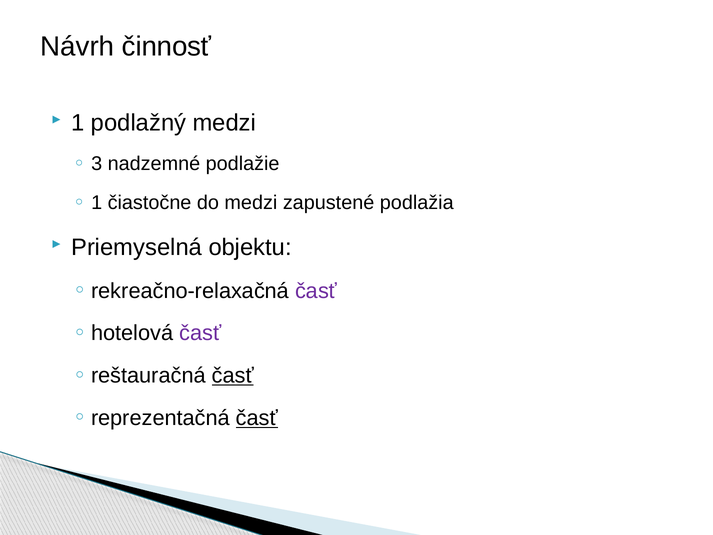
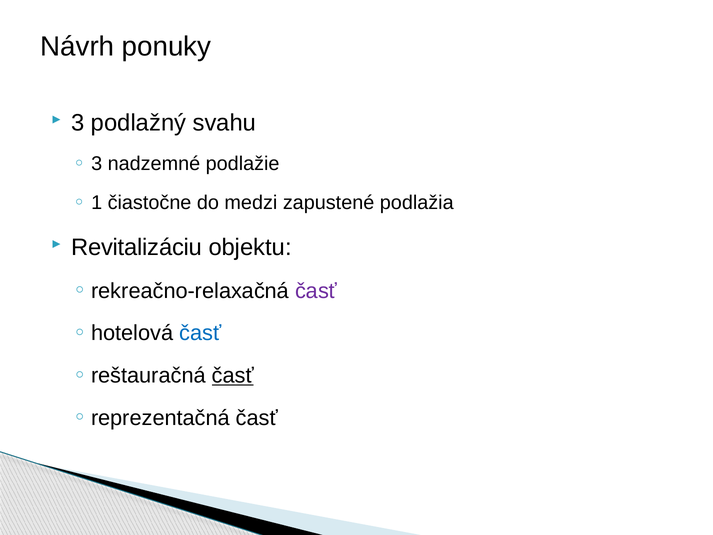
činnosť: činnosť -> ponuky
1 at (78, 123): 1 -> 3
podlažný medzi: medzi -> svahu
Priemyselná: Priemyselná -> Revitalizáciu
časť at (200, 333) colour: purple -> blue
časť at (257, 418) underline: present -> none
